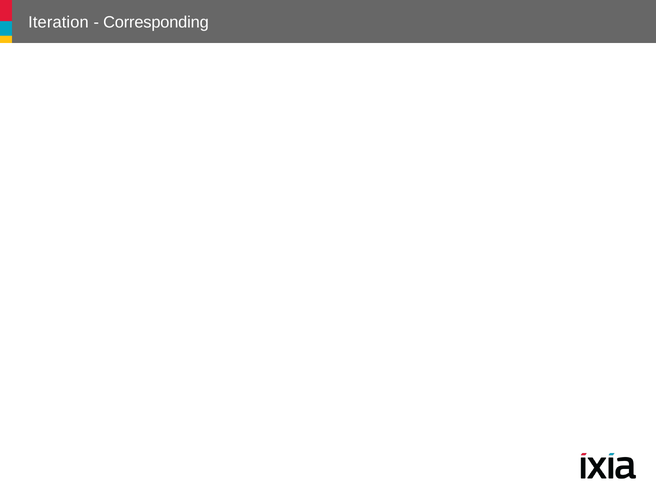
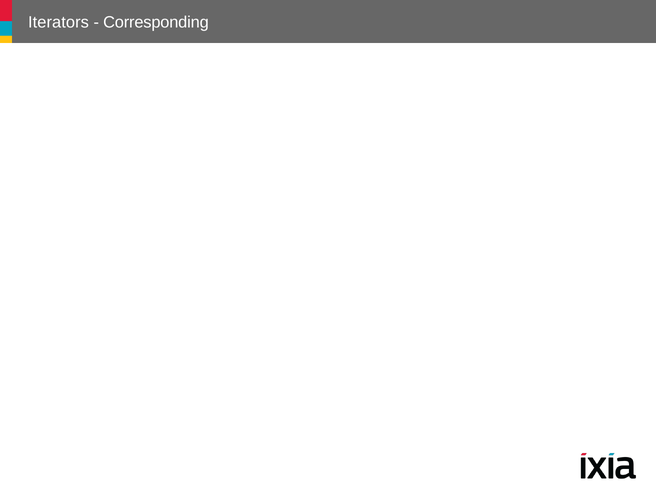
Iteration: Iteration -> Iterators
